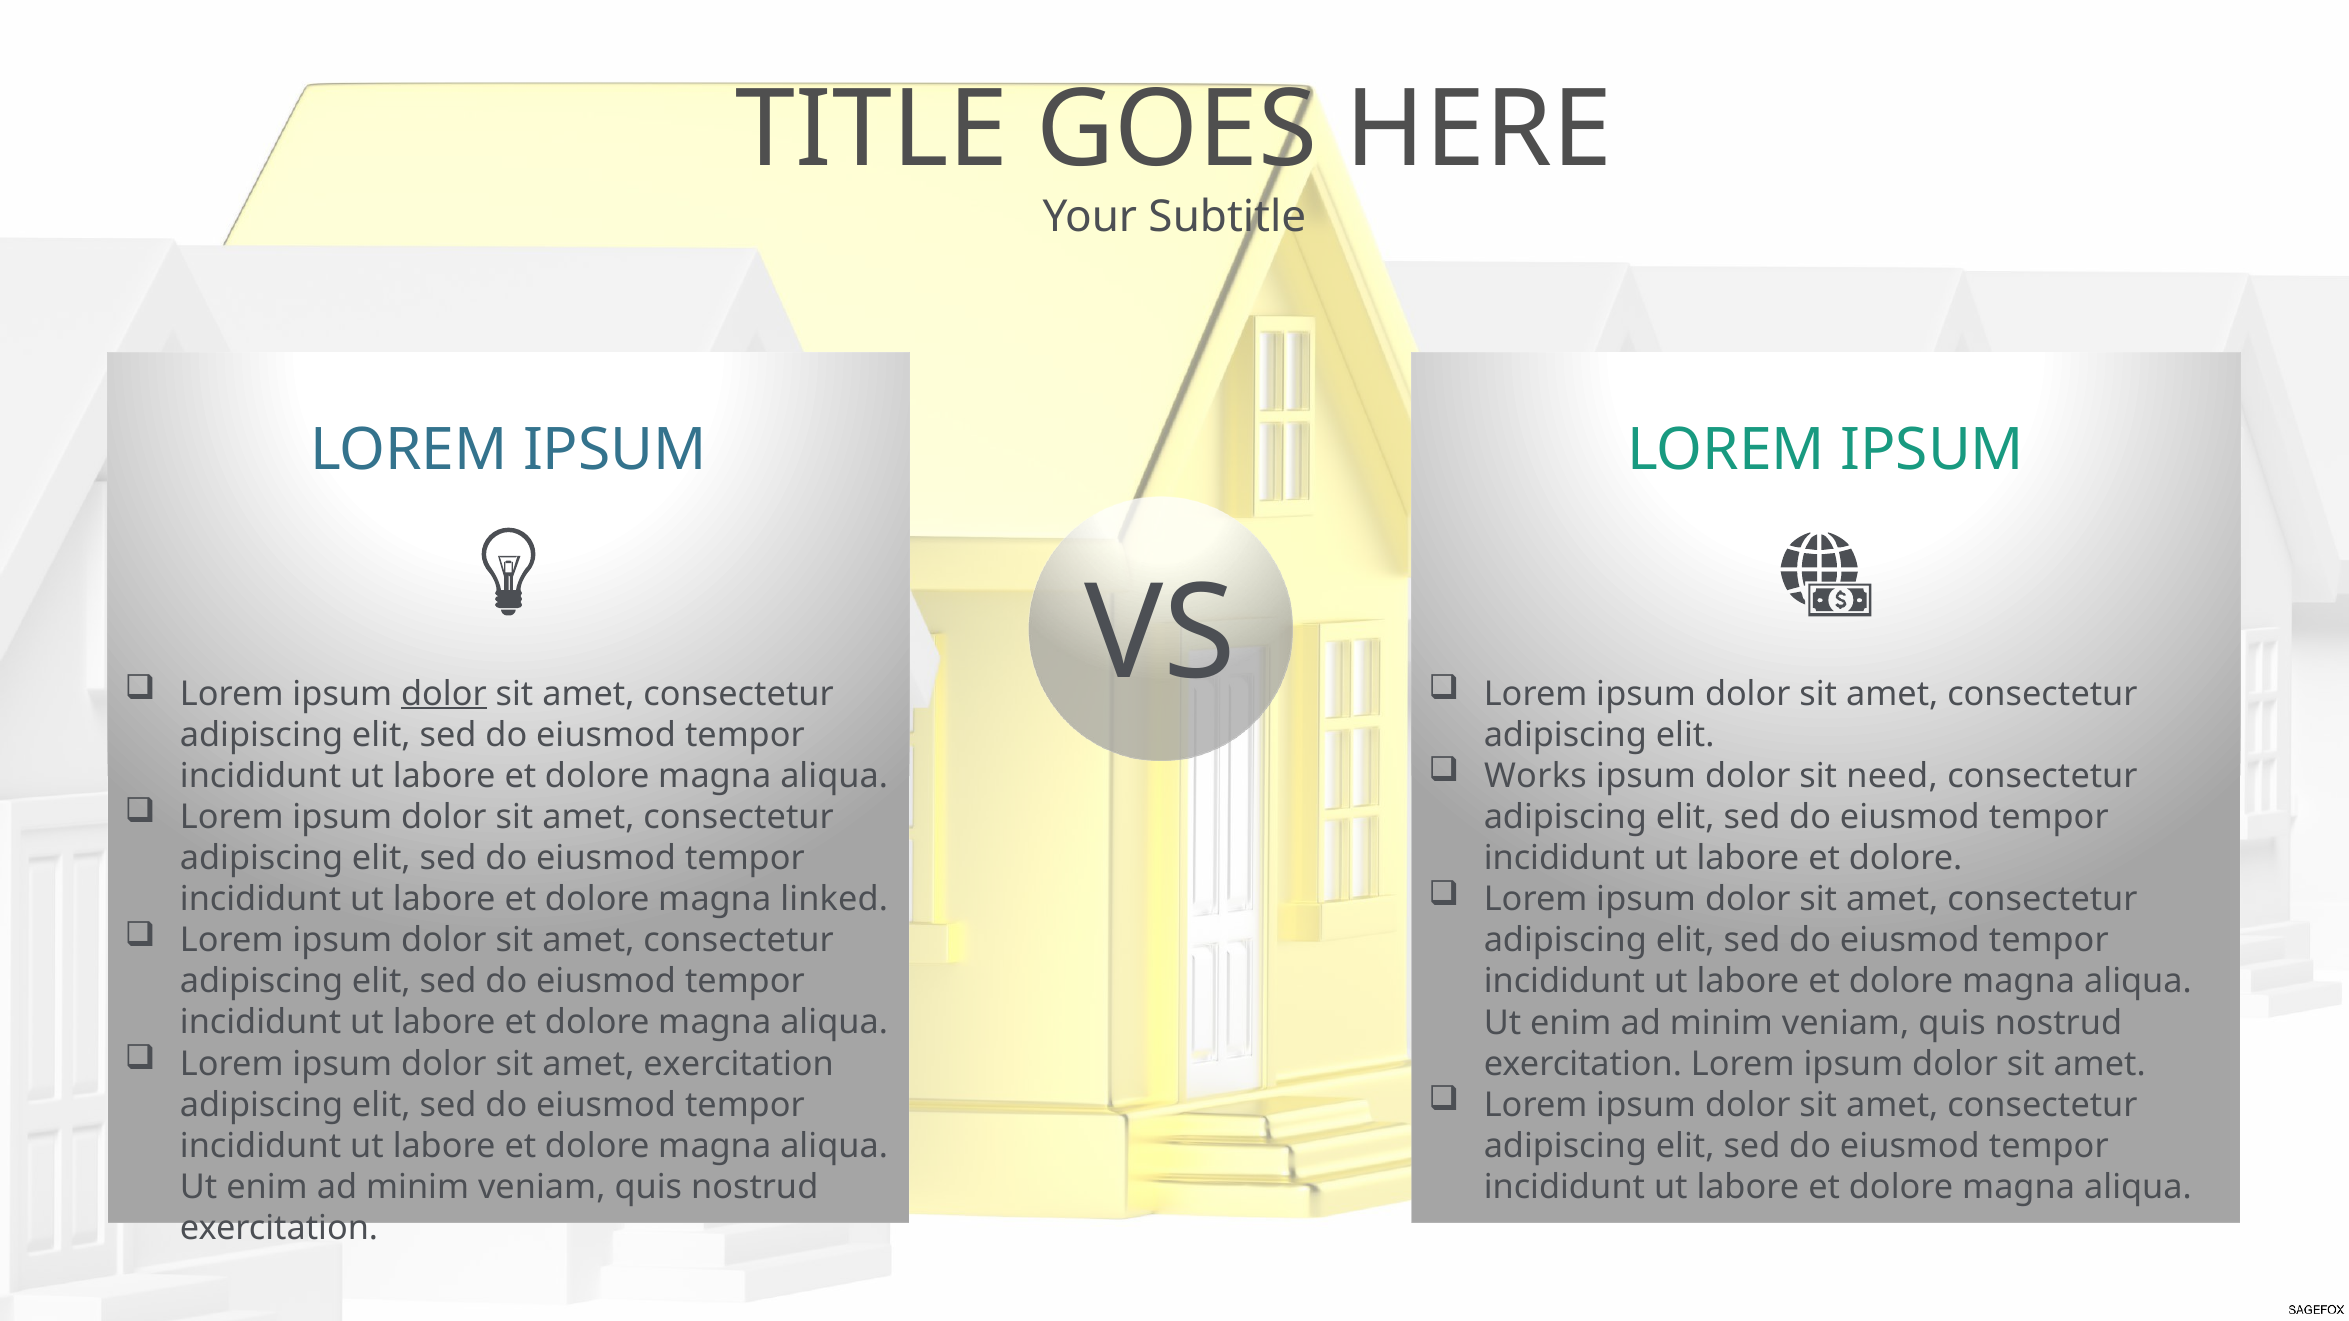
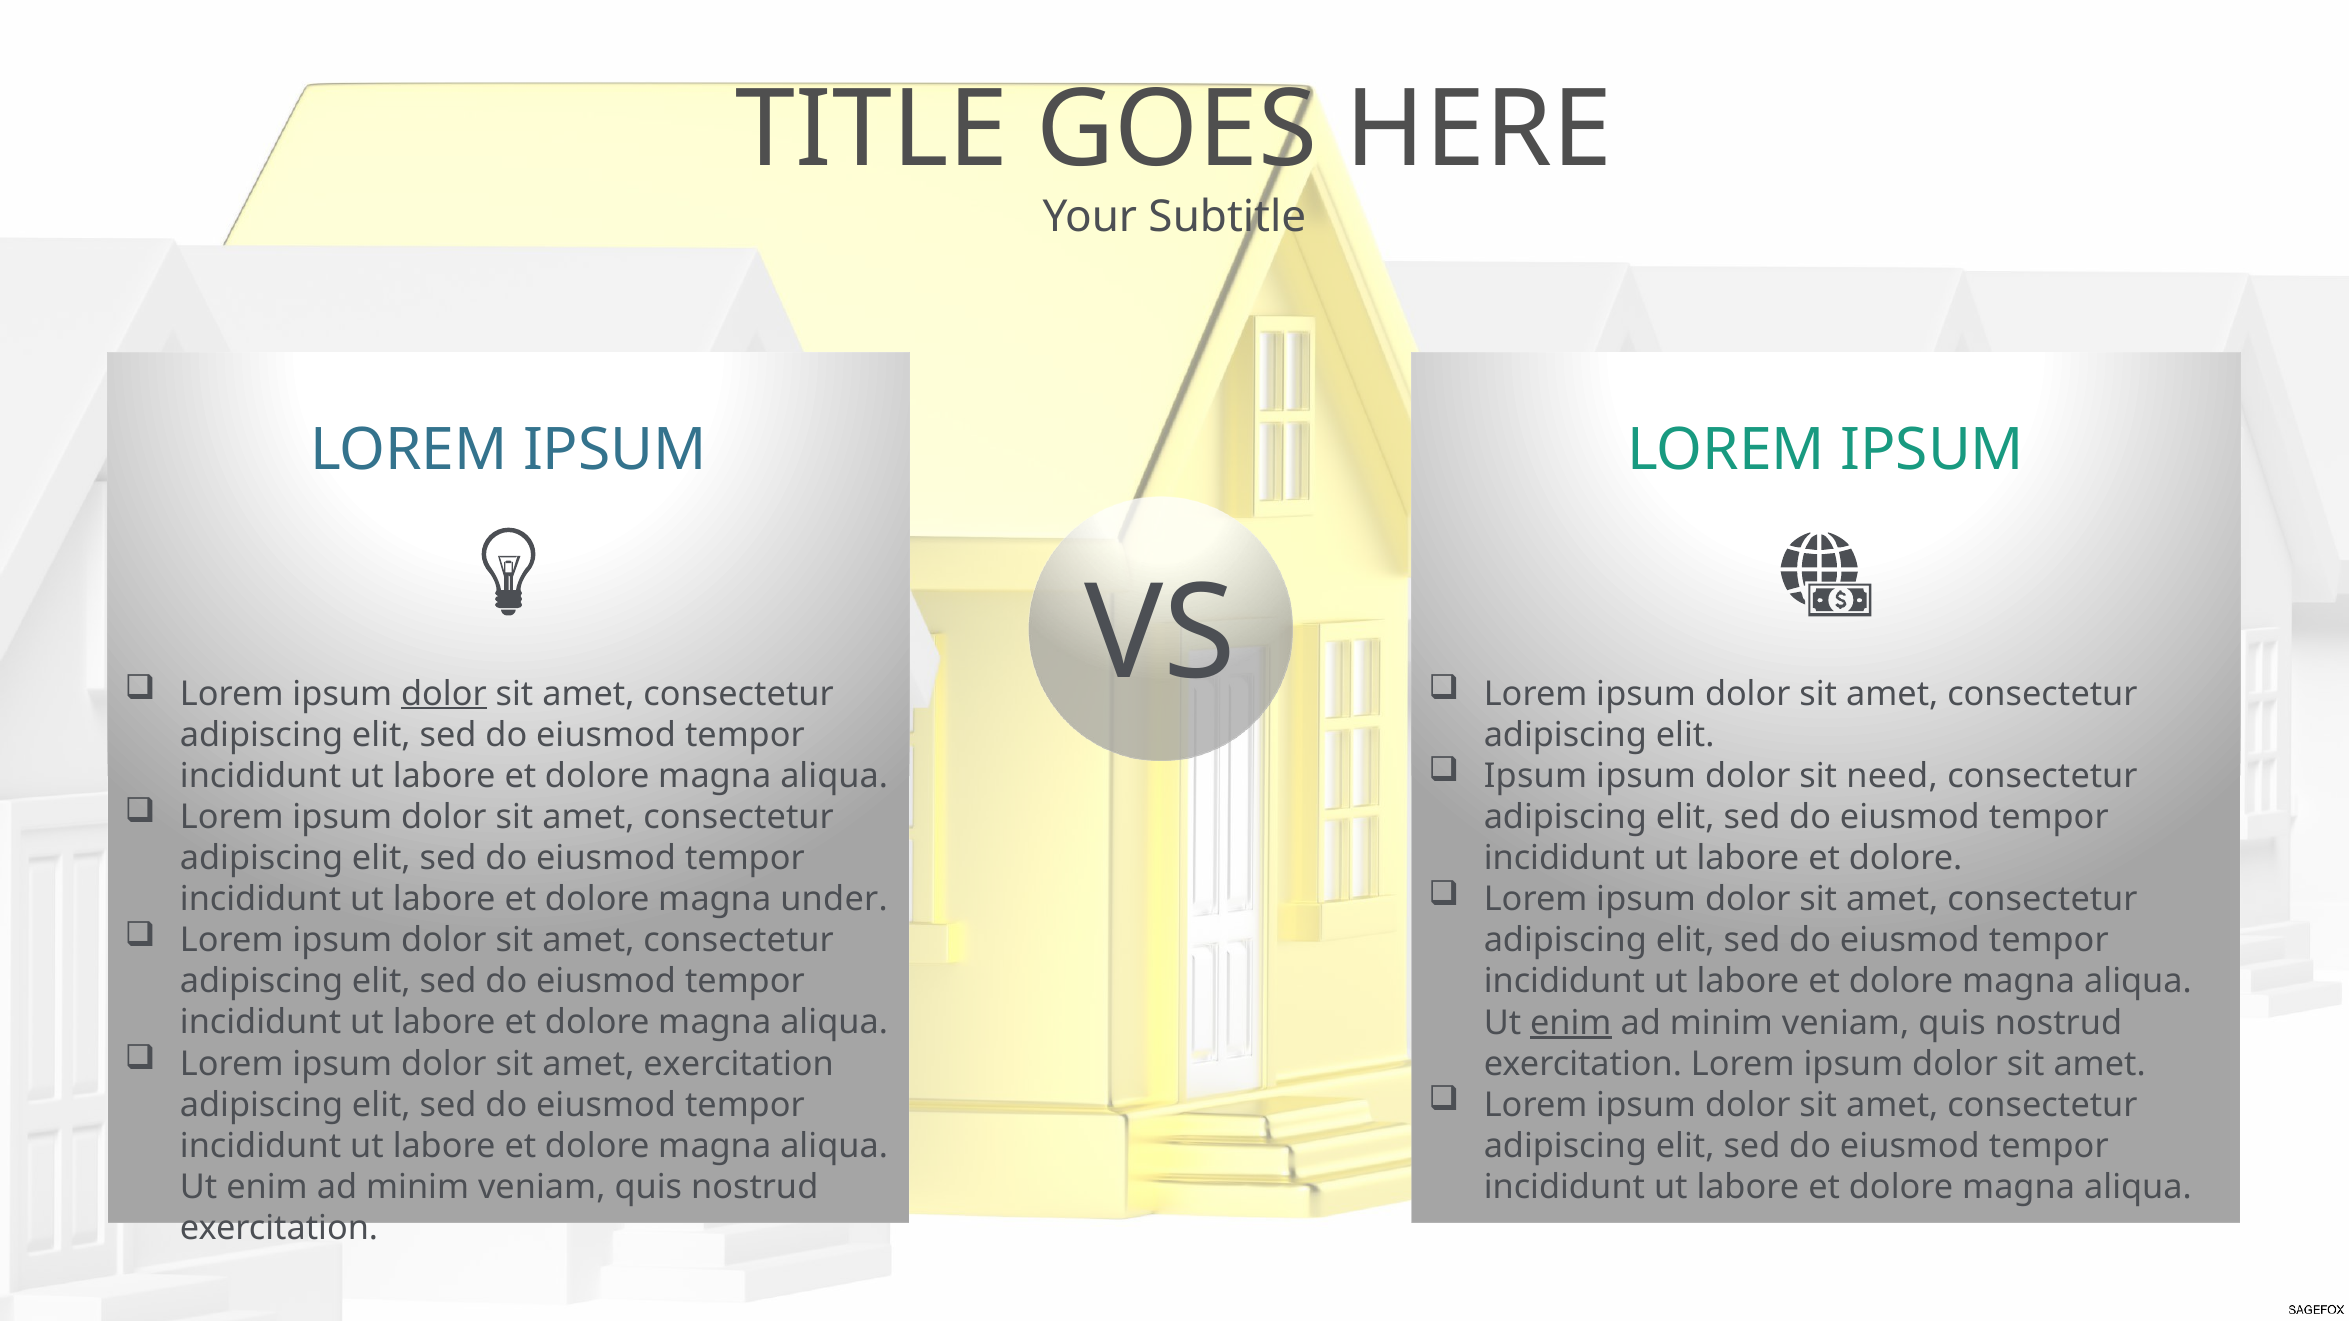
Works at (1535, 776): Works -> Ipsum
linked: linked -> under
enim at (1571, 1023) underline: none -> present
